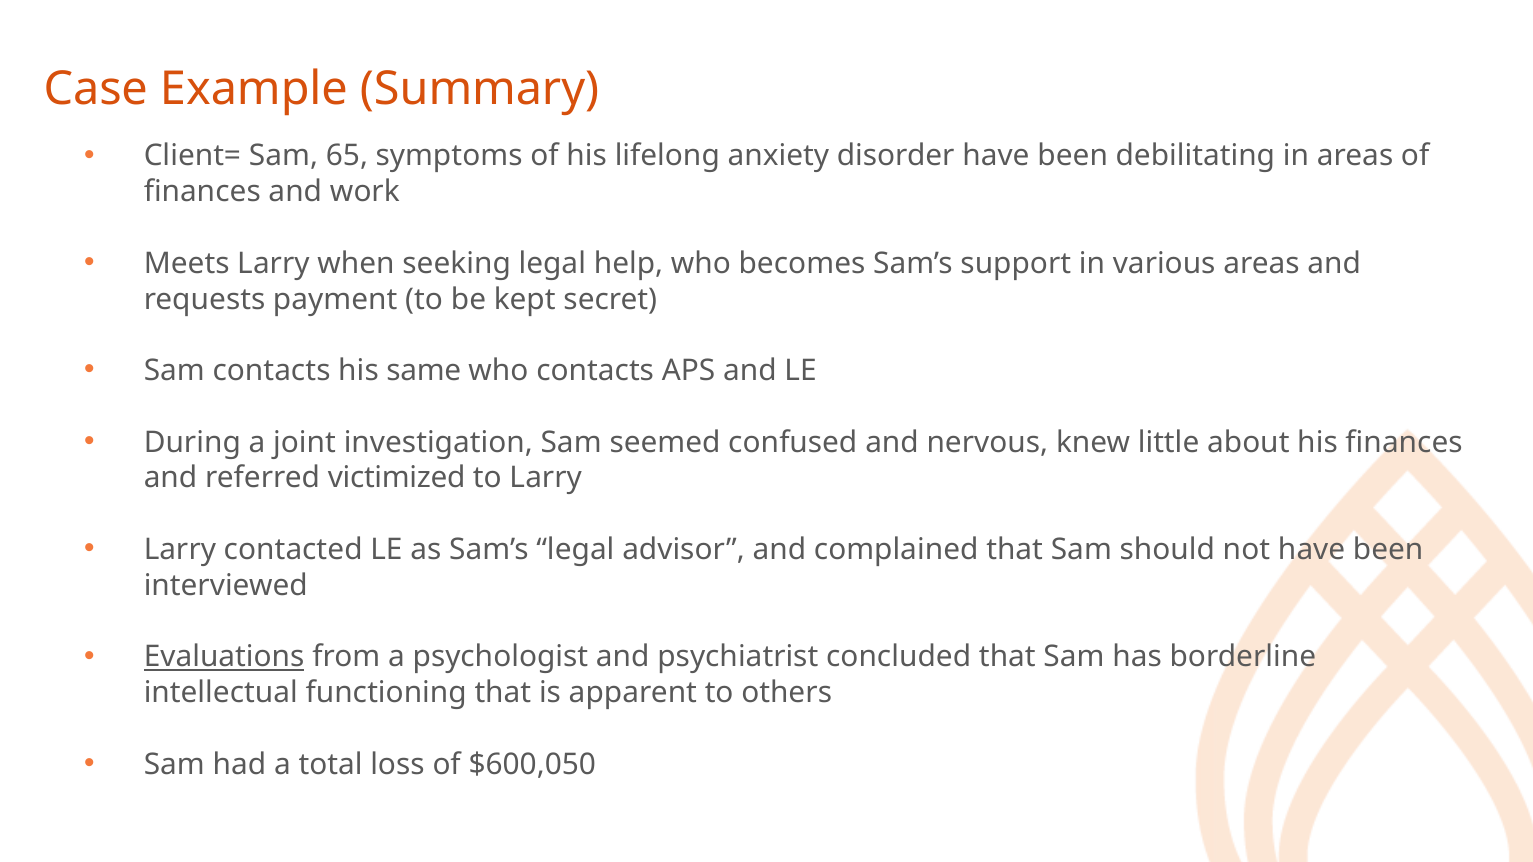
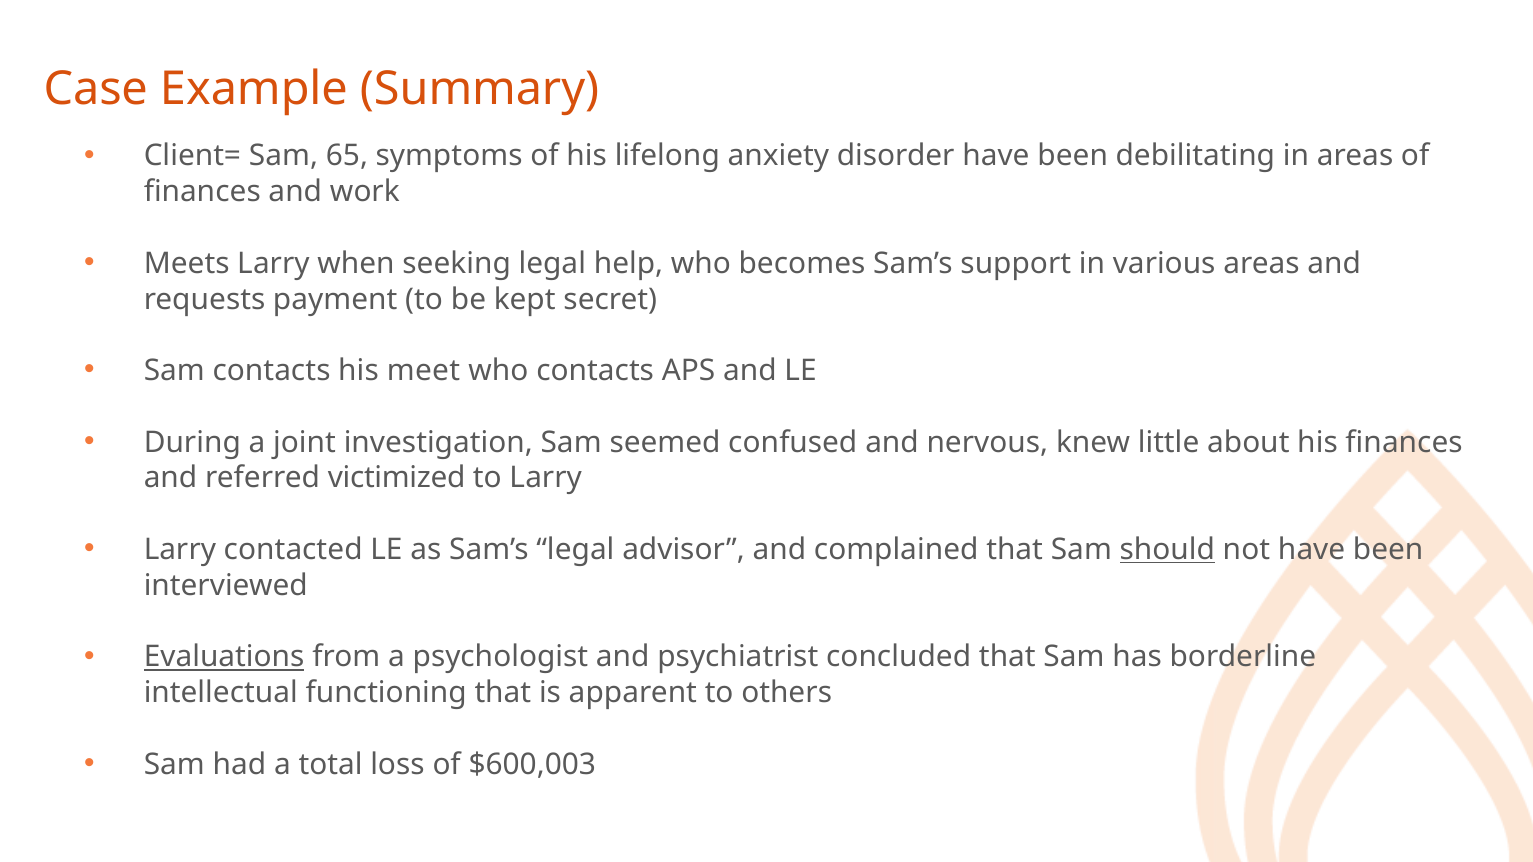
same: same -> meet
should underline: none -> present
$600,050: $600,050 -> $600,003
